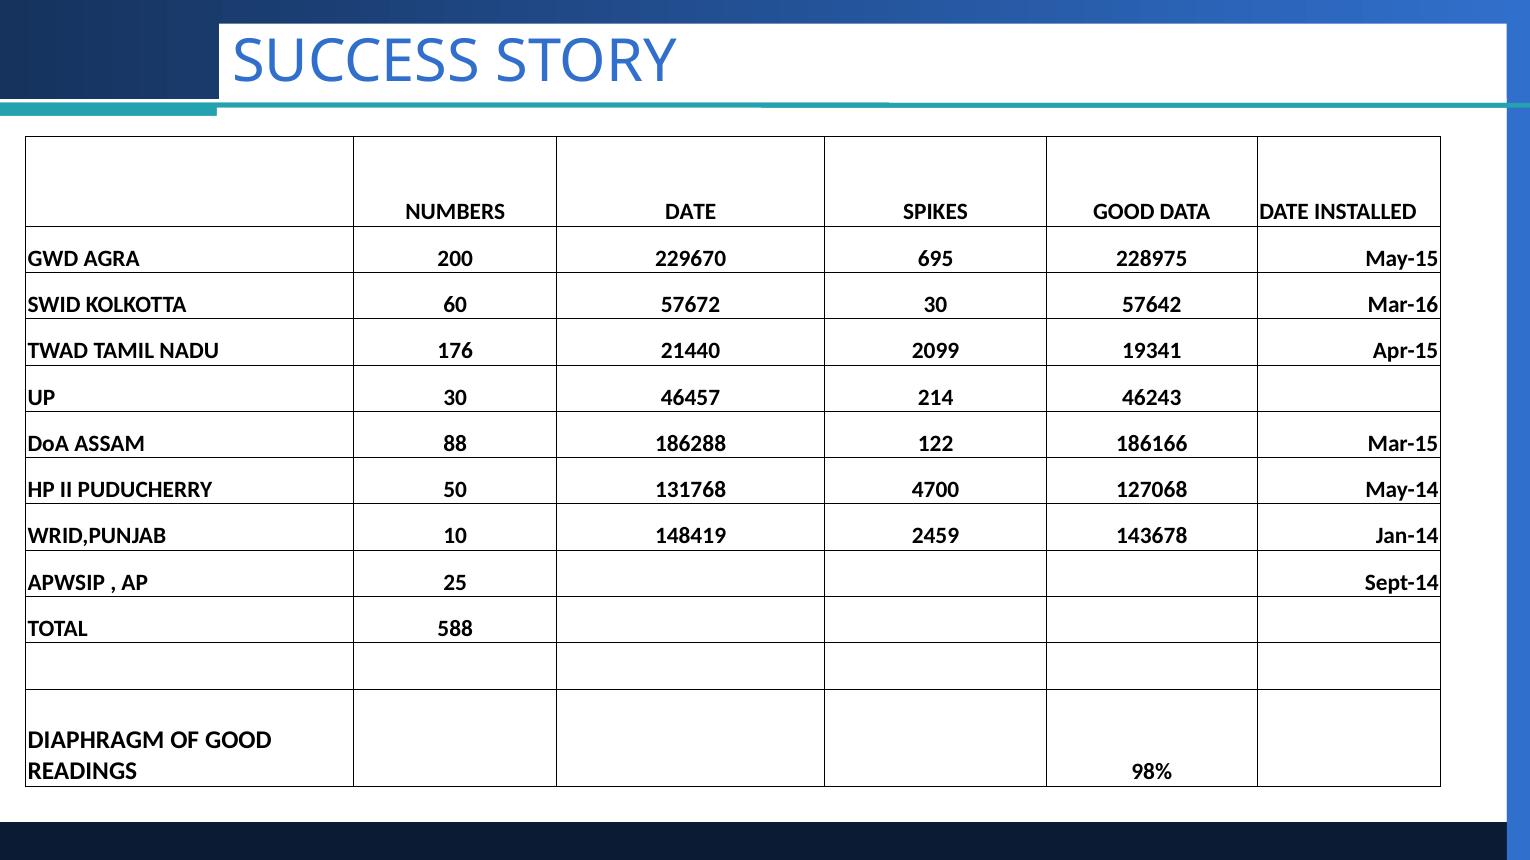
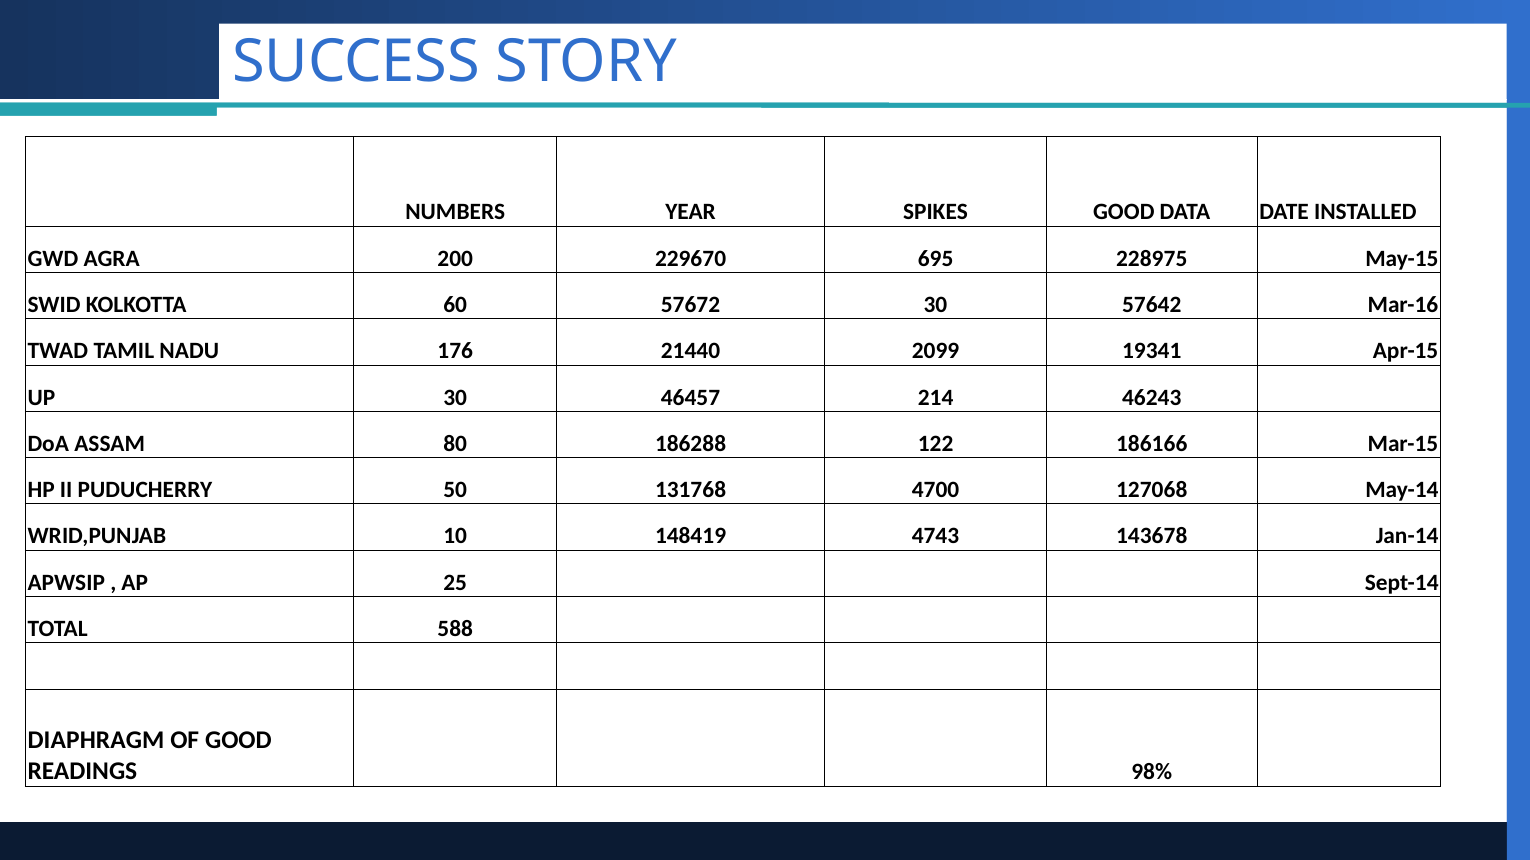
NUMBERS DATE: DATE -> YEAR
88: 88 -> 80
2459: 2459 -> 4743
